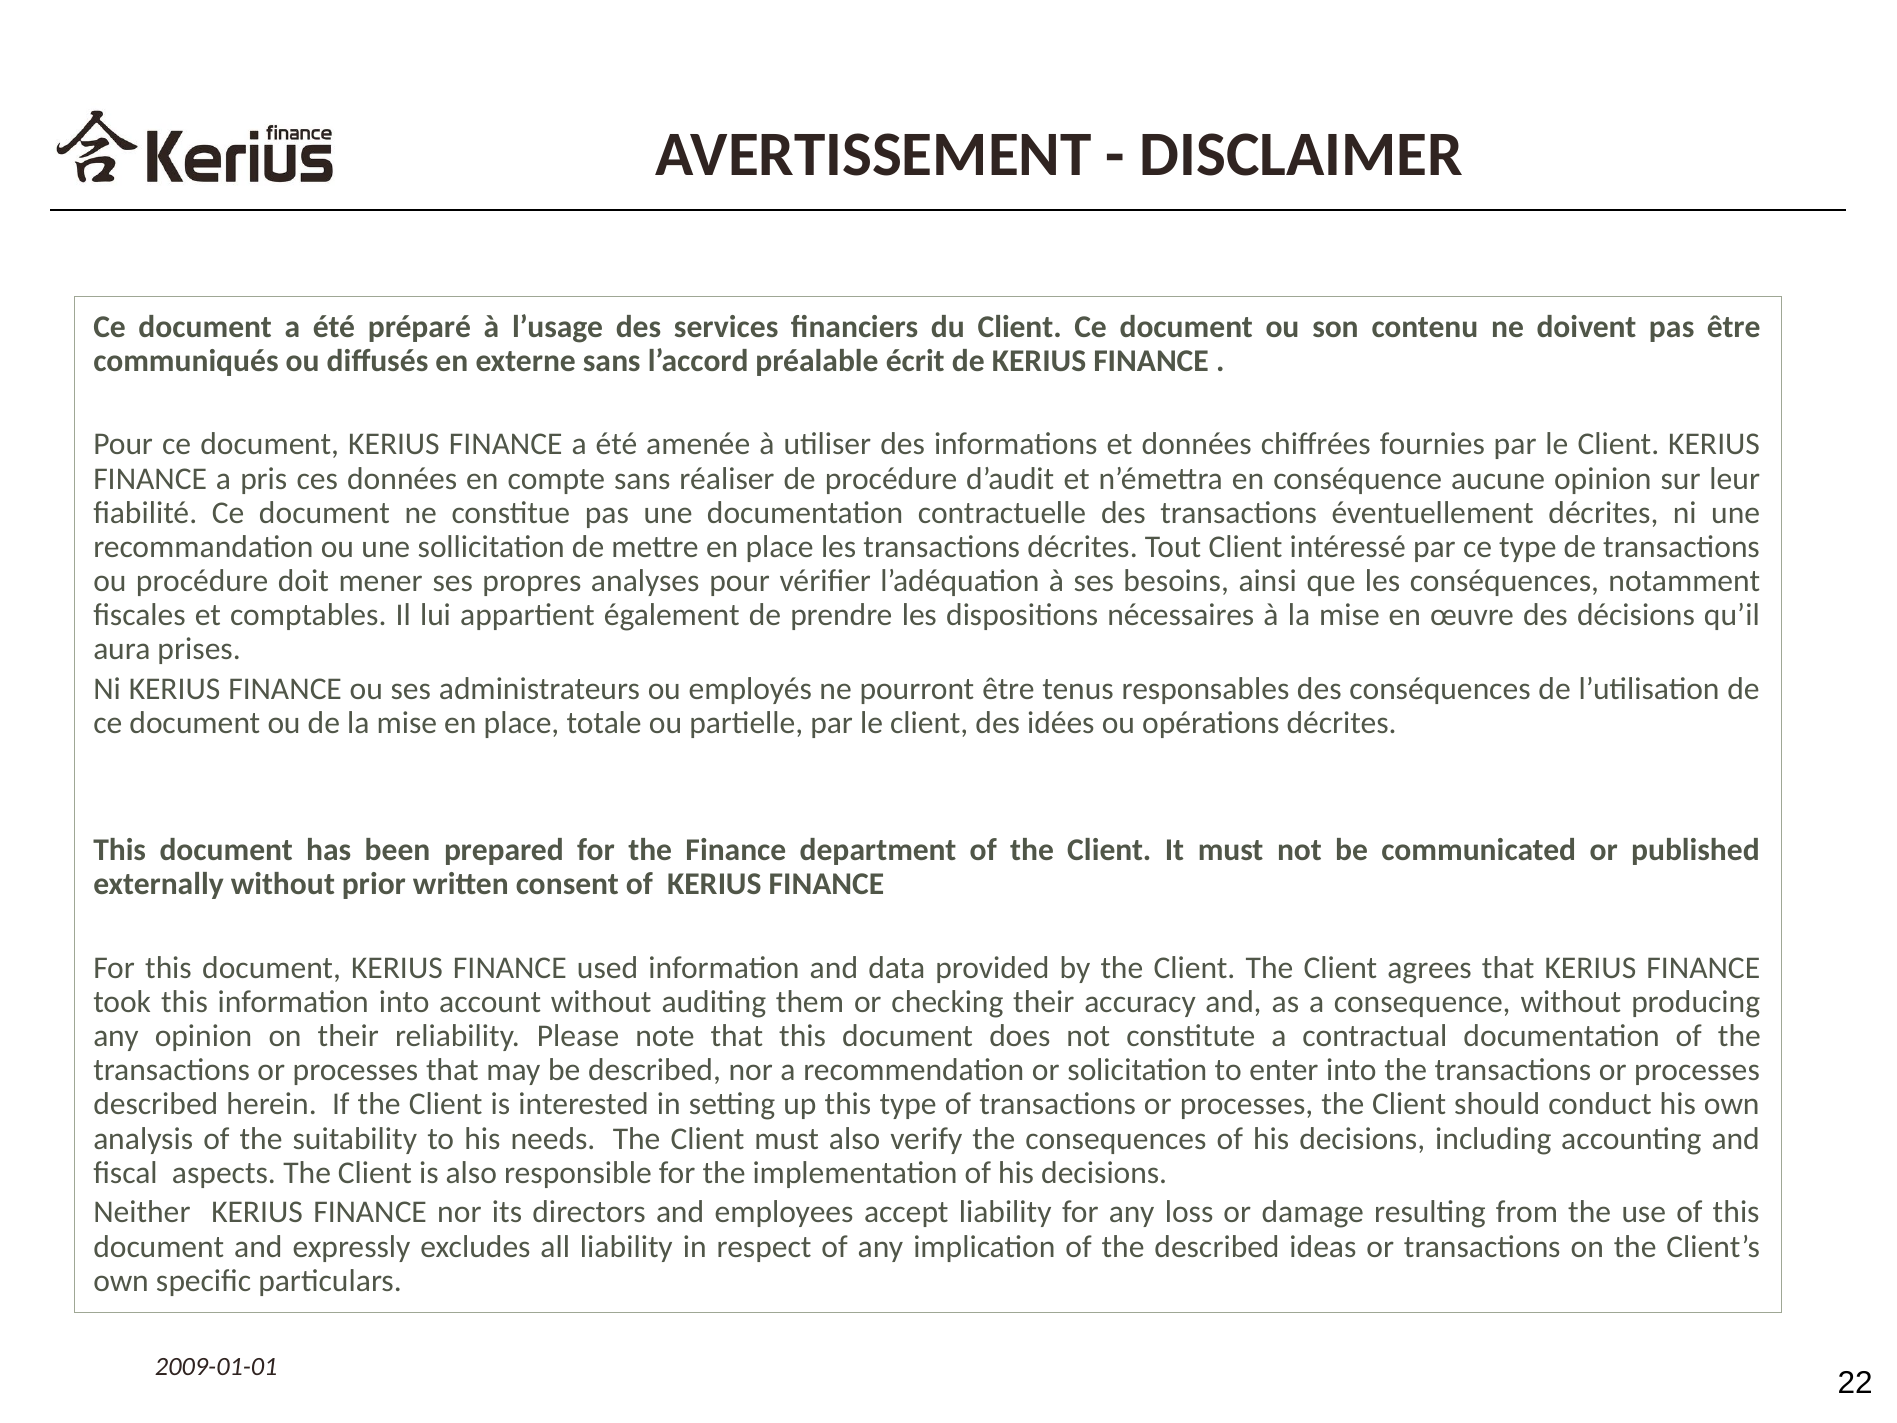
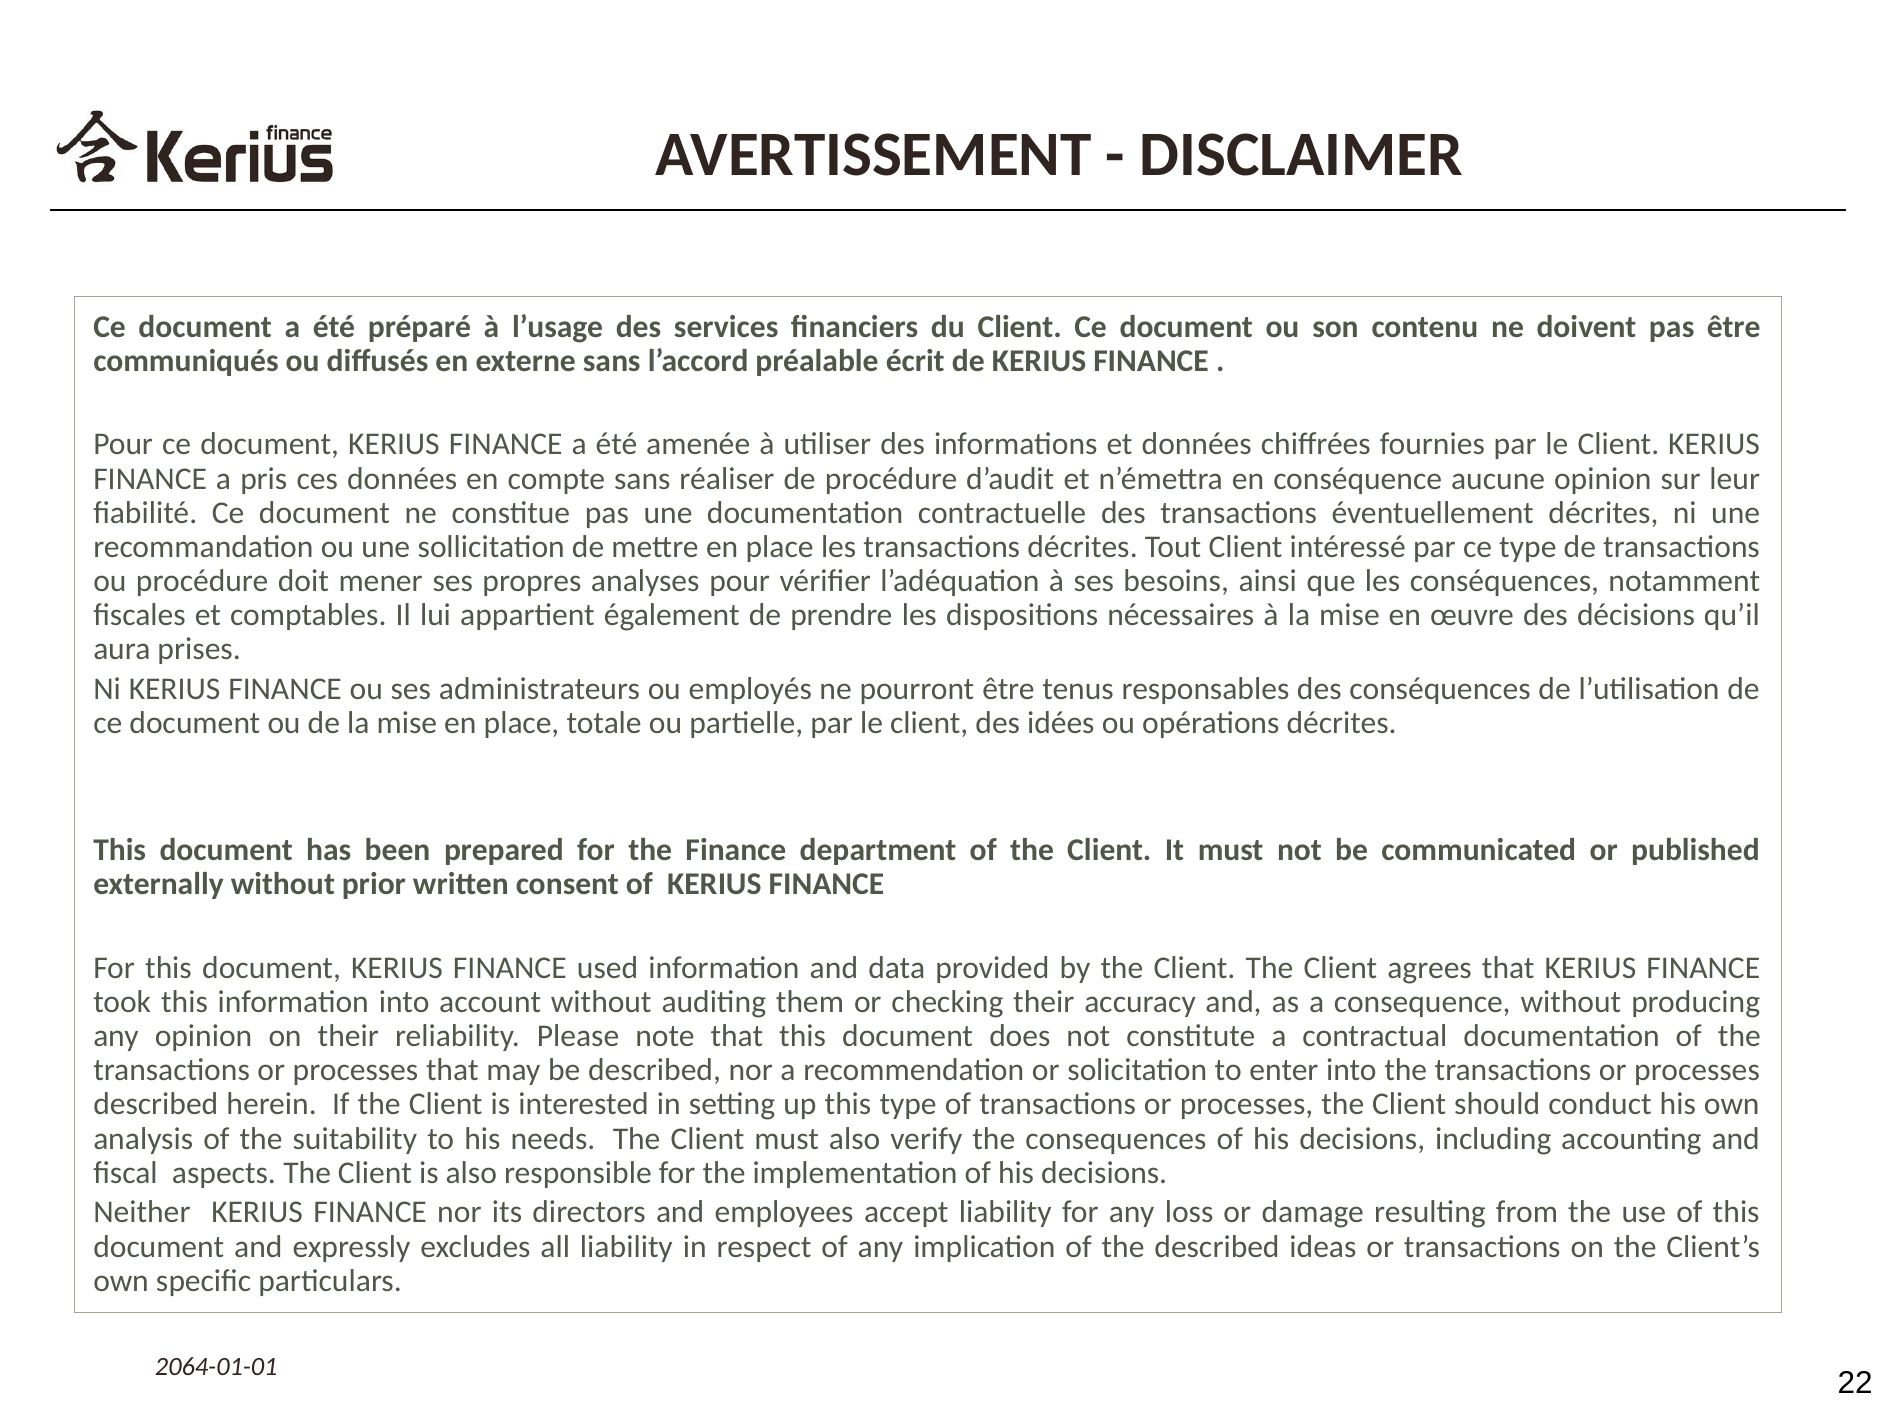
2009-01-01: 2009-01-01 -> 2064-01-01
